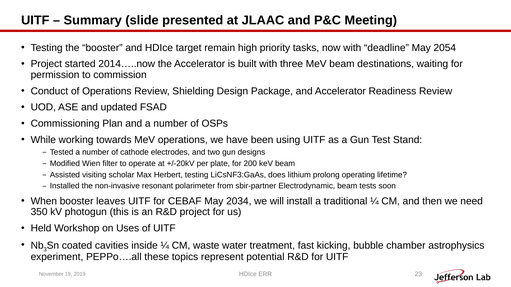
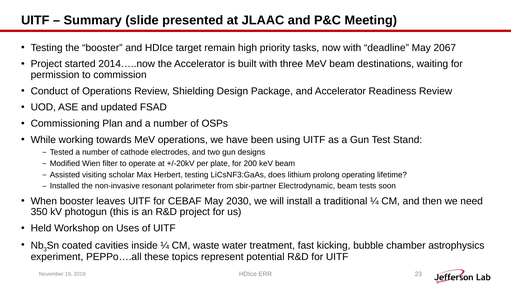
2054: 2054 -> 2067
2034: 2034 -> 2030
